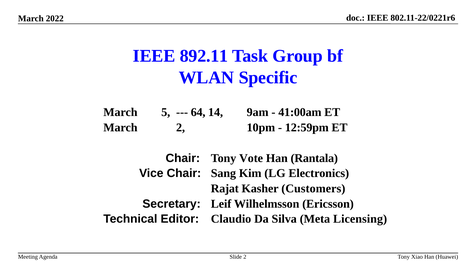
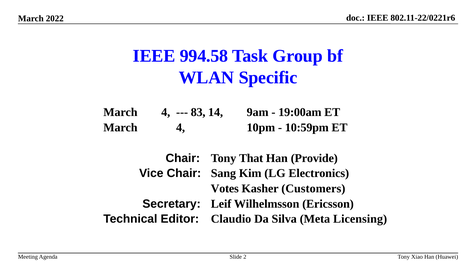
892.11: 892.11 -> 994.58
5 at (166, 112): 5 -> 4
64: 64 -> 83
41:00am: 41:00am -> 19:00am
2 at (181, 127): 2 -> 4
12:59pm: 12:59pm -> 10:59pm
Vote: Vote -> That
Rantala: Rantala -> Provide
Rajat: Rajat -> Votes
